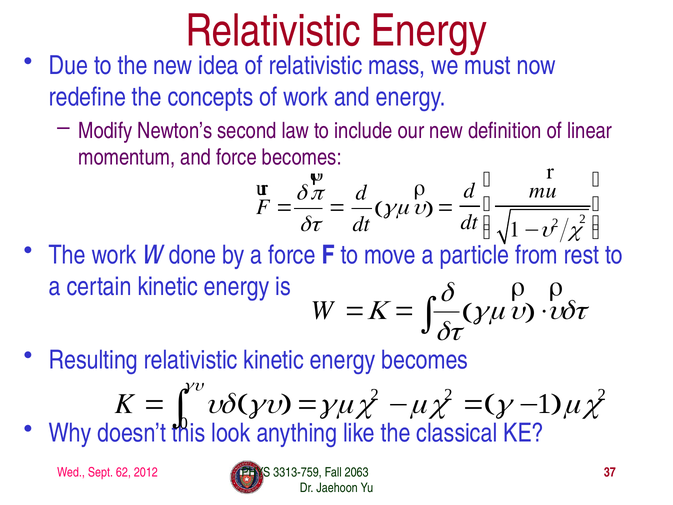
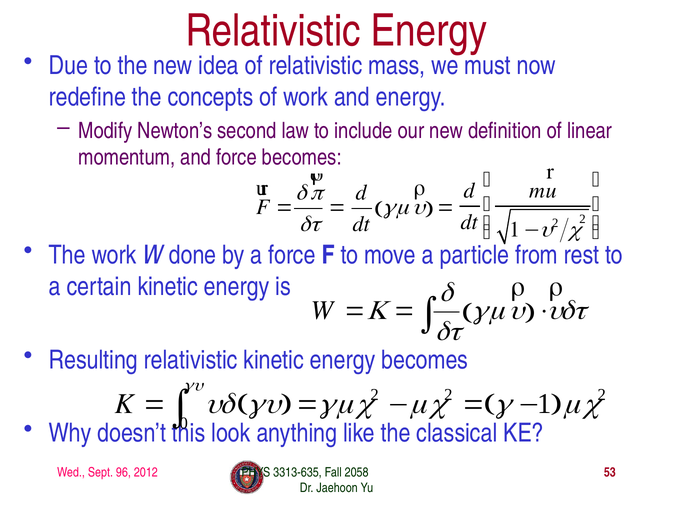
62: 62 -> 96
3313-759: 3313-759 -> 3313-635
2063: 2063 -> 2058
37: 37 -> 53
